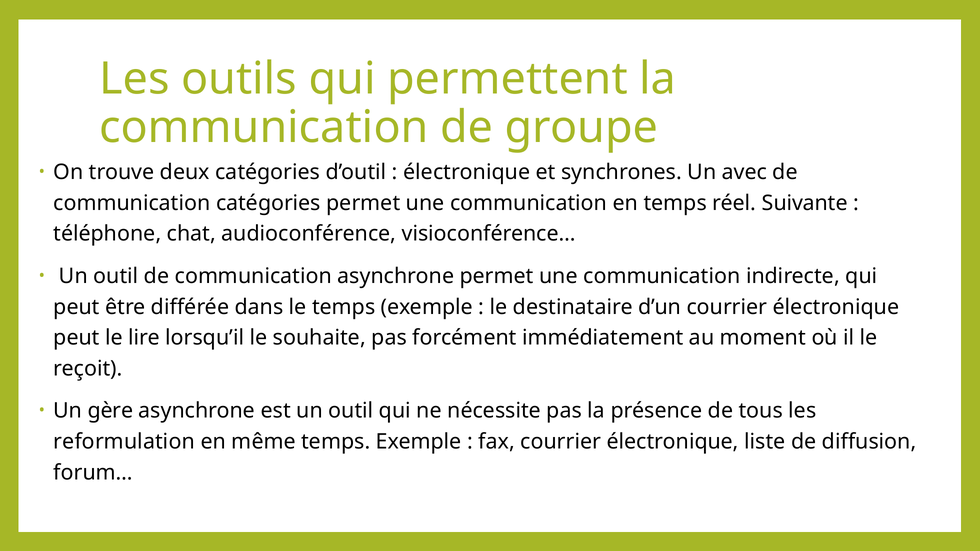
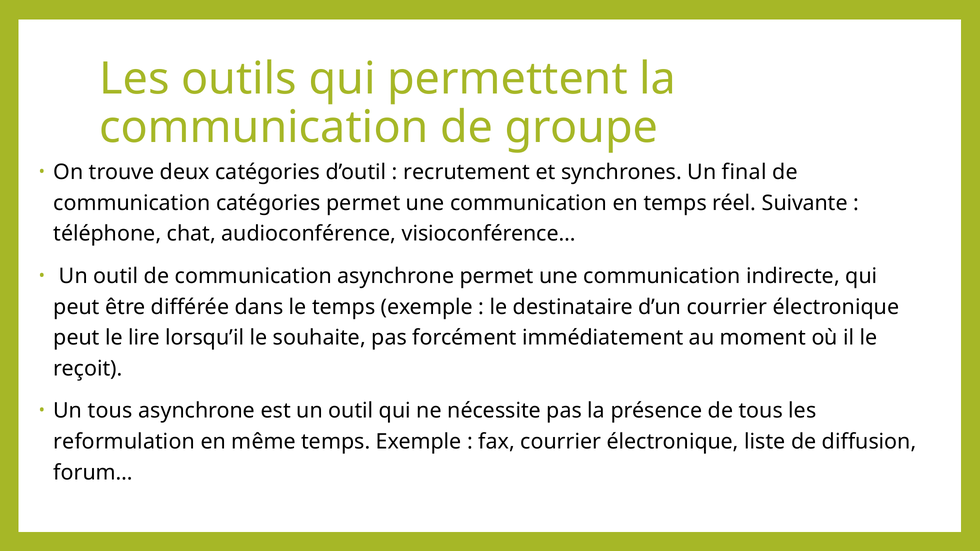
électronique at (467, 172): électronique -> recrutement
avec: avec -> final
Un gère: gère -> tous
